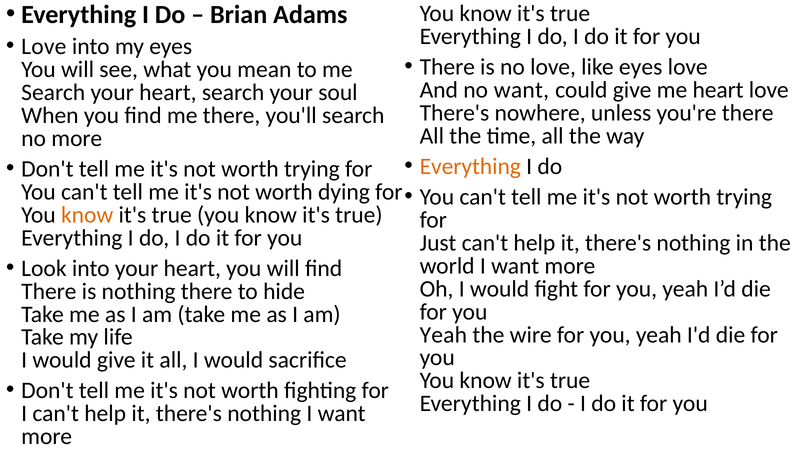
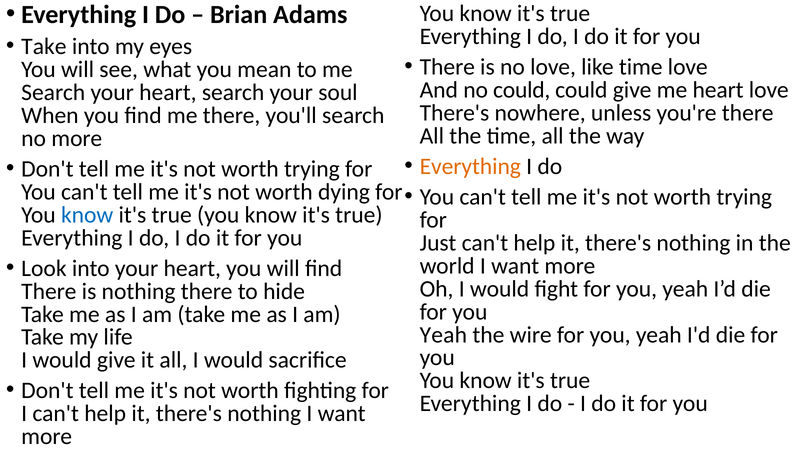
Love at (44, 47): Love -> Take
like eyes: eyes -> time
no want: want -> could
know at (87, 215) colour: orange -> blue
